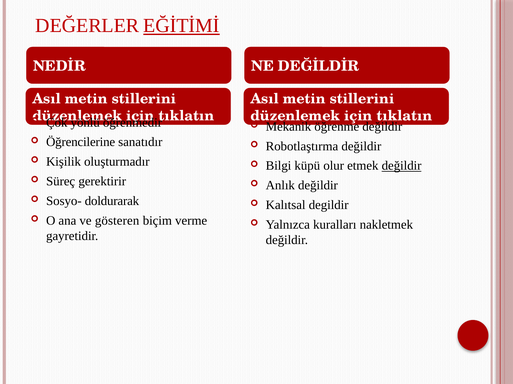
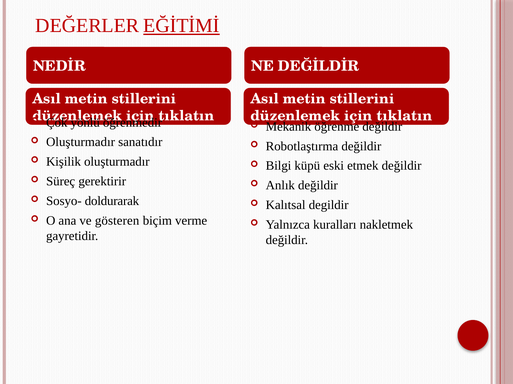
Öğrencilerine at (81, 142): Öğrencilerine -> Oluşturmadır
olur: olur -> eski
değildir at (402, 166) underline: present -> none
